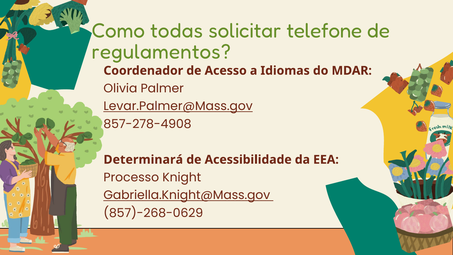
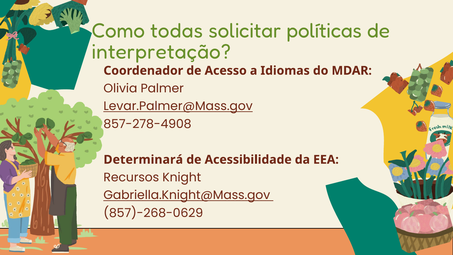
telefone: telefone -> políticas
regulamentos: regulamentos -> interpretação
Processo: Processo -> Recursos
